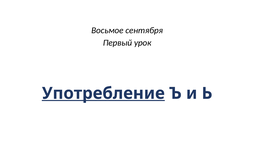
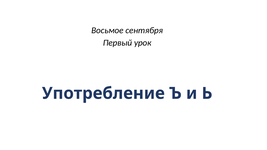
Употребление underline: present -> none
